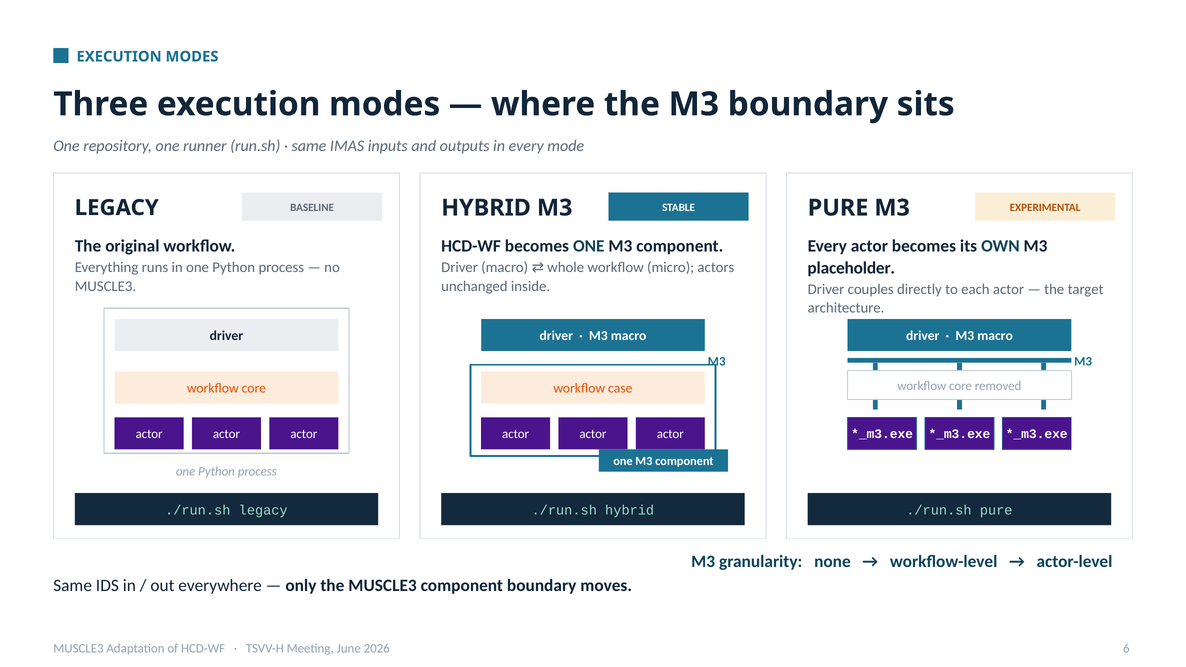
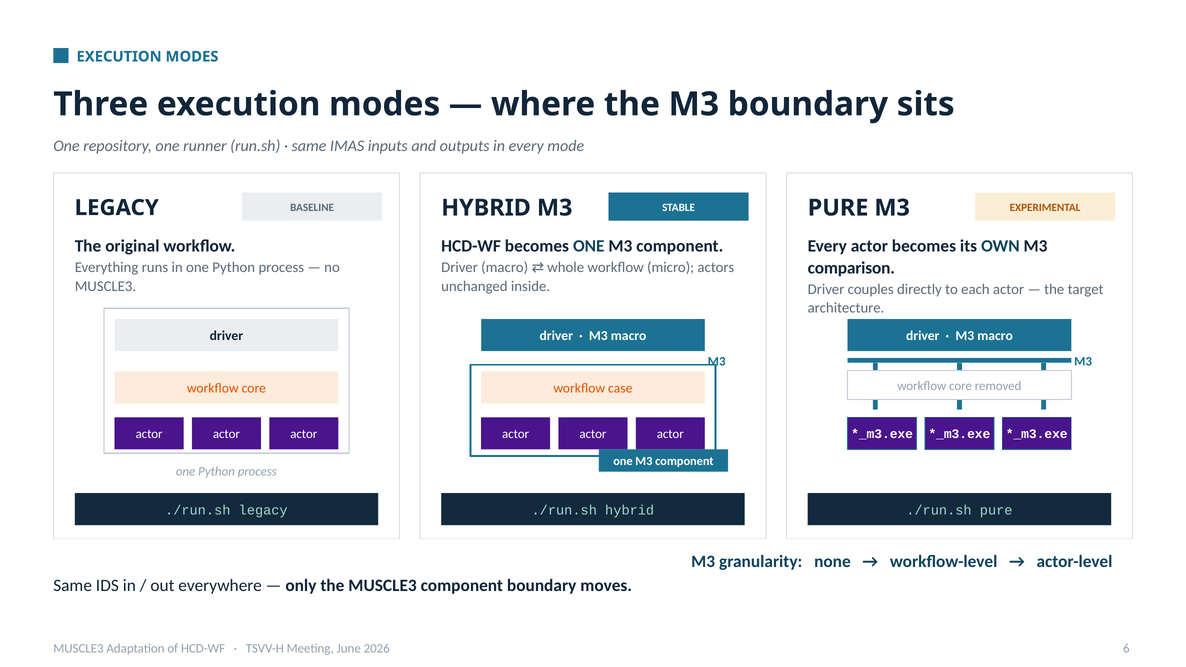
placeholder: placeholder -> comparison
